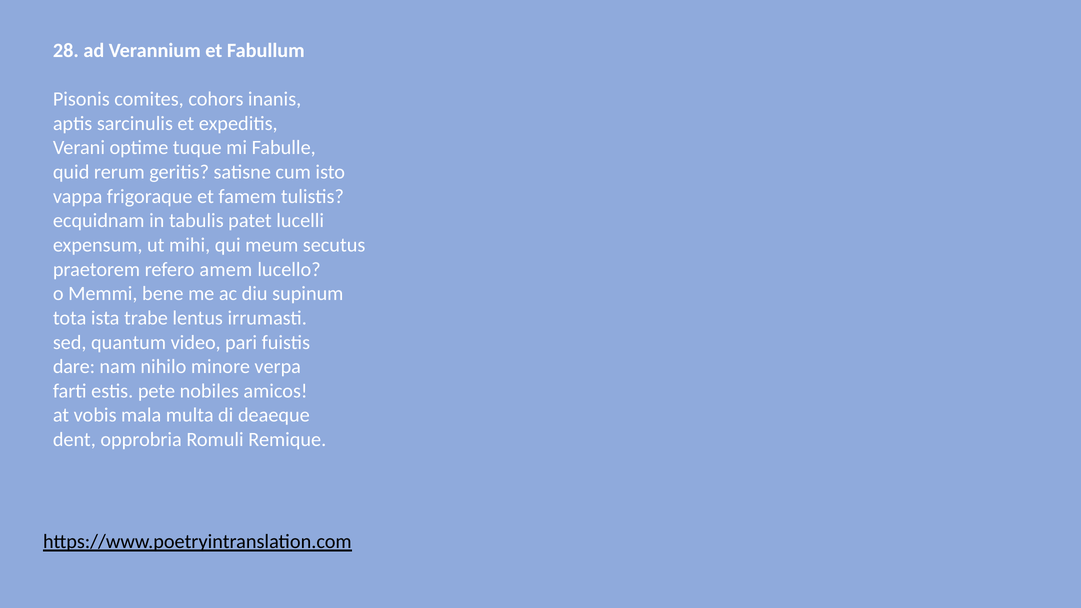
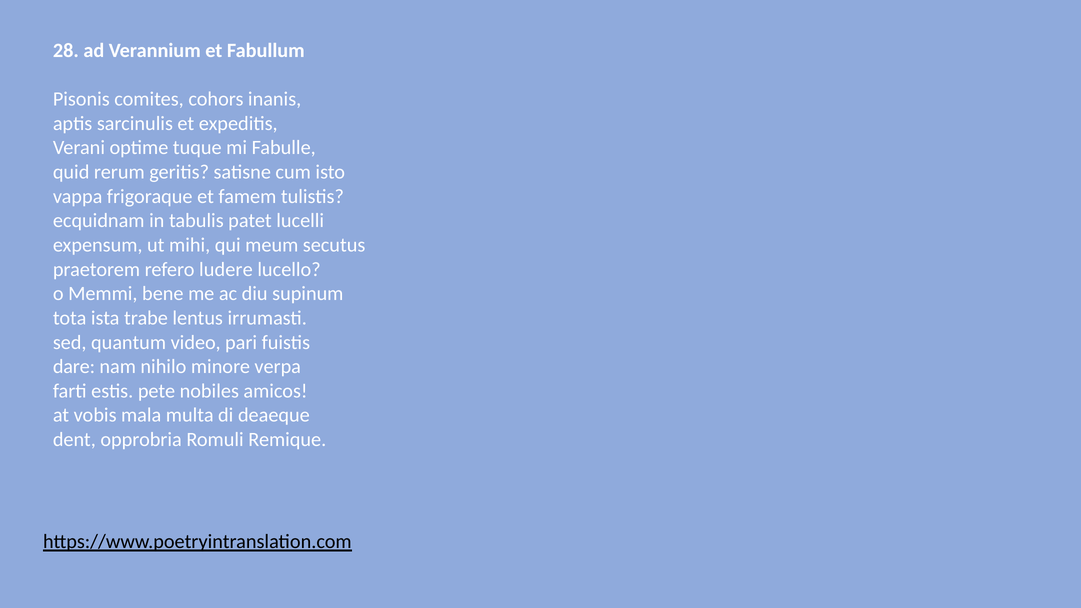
amem: amem -> ludere
